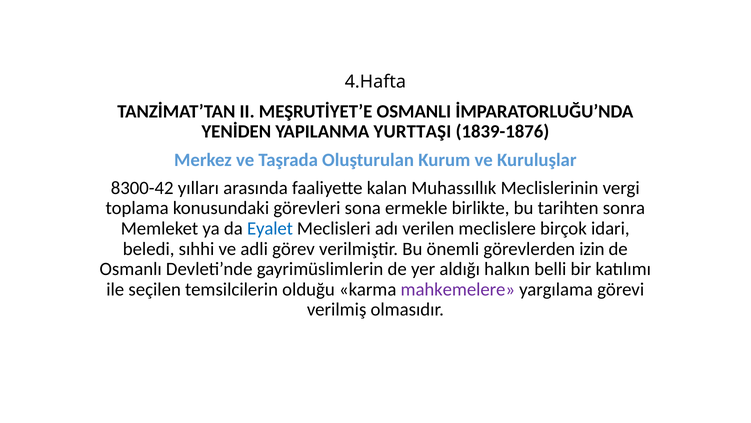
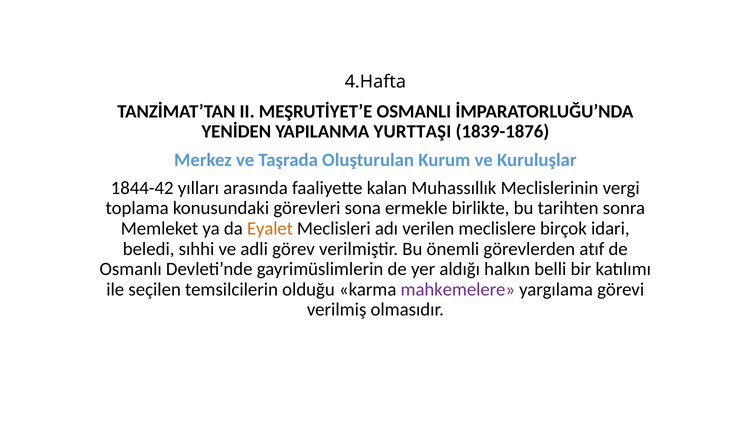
8300-42: 8300-42 -> 1844-42
Eyalet colour: blue -> orange
izin: izin -> atıf
